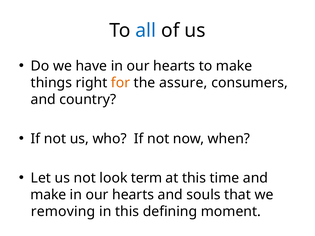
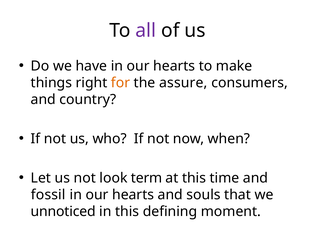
all colour: blue -> purple
make at (48, 195): make -> fossil
removing: removing -> unnoticed
